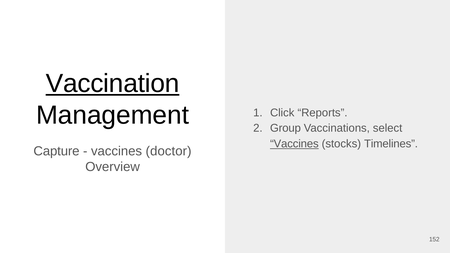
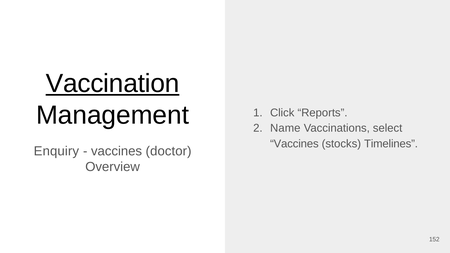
Group: Group -> Name
Vaccines at (294, 144) underline: present -> none
Capture: Capture -> Enquiry
